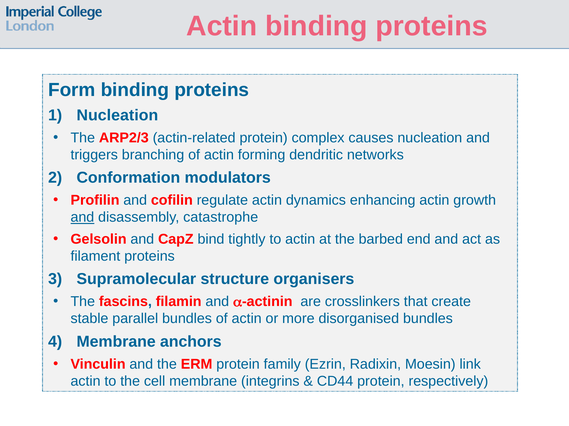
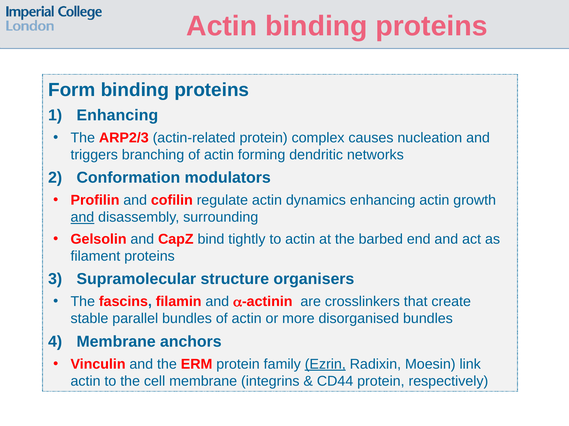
Nucleation at (117, 115): Nucleation -> Enhancing
catastrophe: catastrophe -> surrounding
Ezrin underline: none -> present
